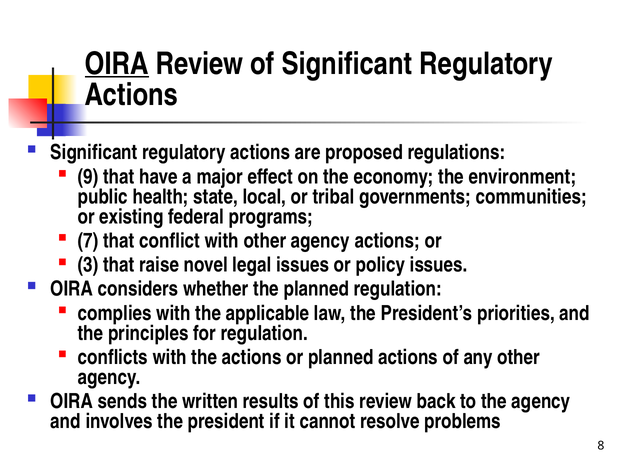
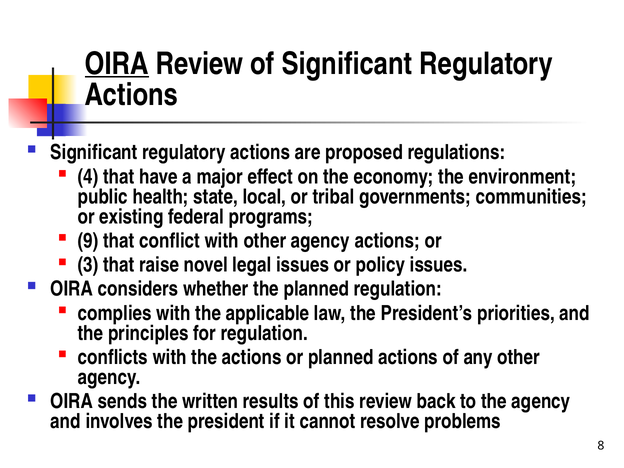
9: 9 -> 4
7: 7 -> 9
